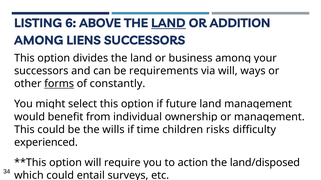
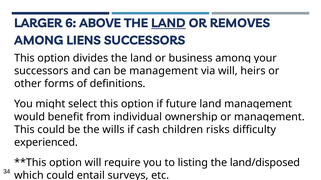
LISTING: LISTING -> LARGER
ADDITION: ADDITION -> REMOVES
requirements at (164, 71): requirements -> management
ways: ways -> heirs
forms underline: present -> none
constantly: constantly -> definitions
time: time -> cash
action: action -> listing
